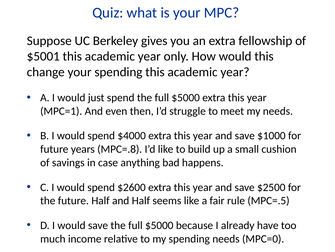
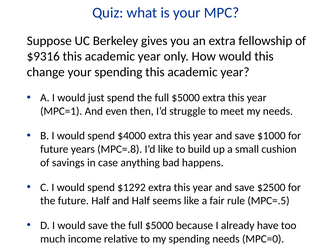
$5001: $5001 -> $9316
$2600: $2600 -> $1292
